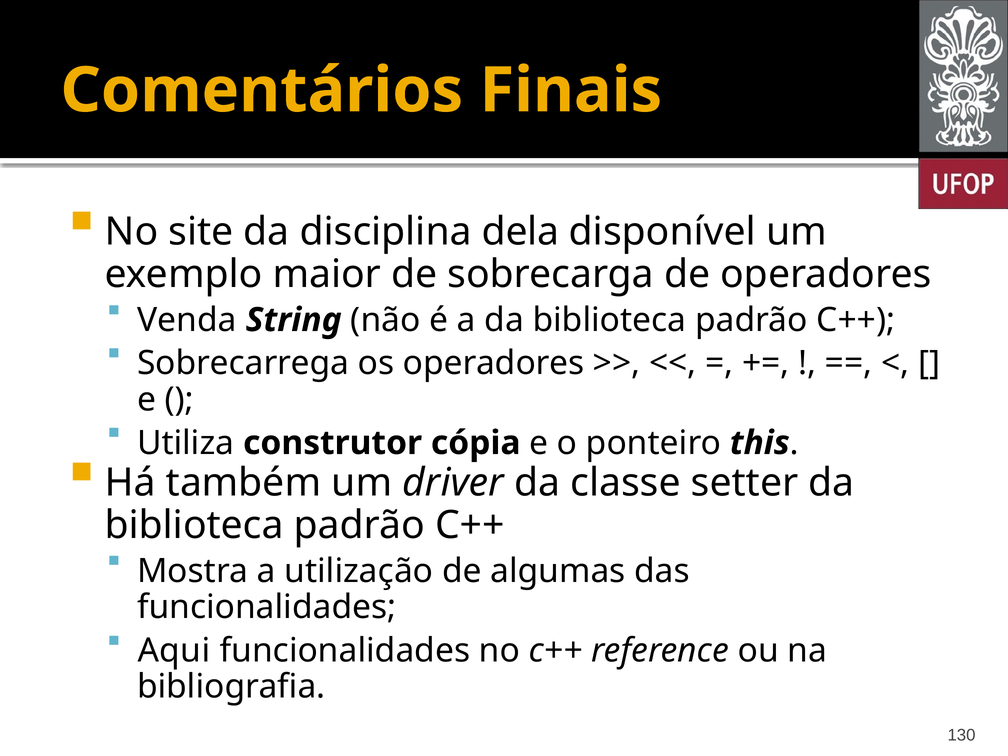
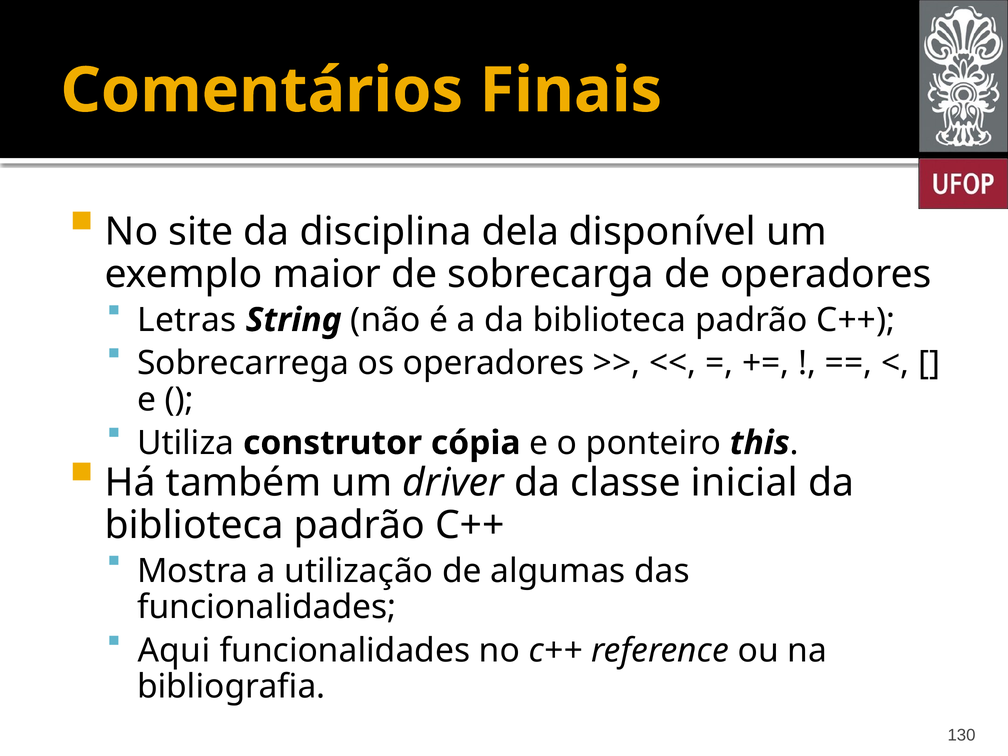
Venda: Venda -> Letras
setter: setter -> inicial
